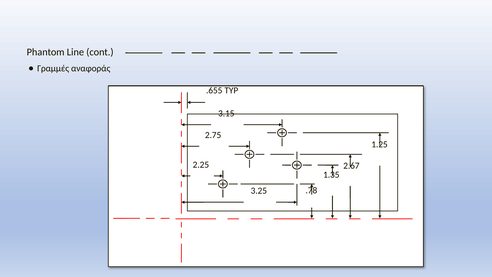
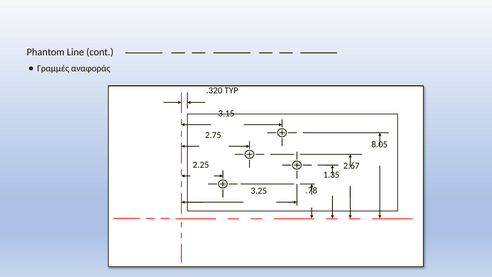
.655: .655 -> .320
1.25: 1.25 -> 8.05
